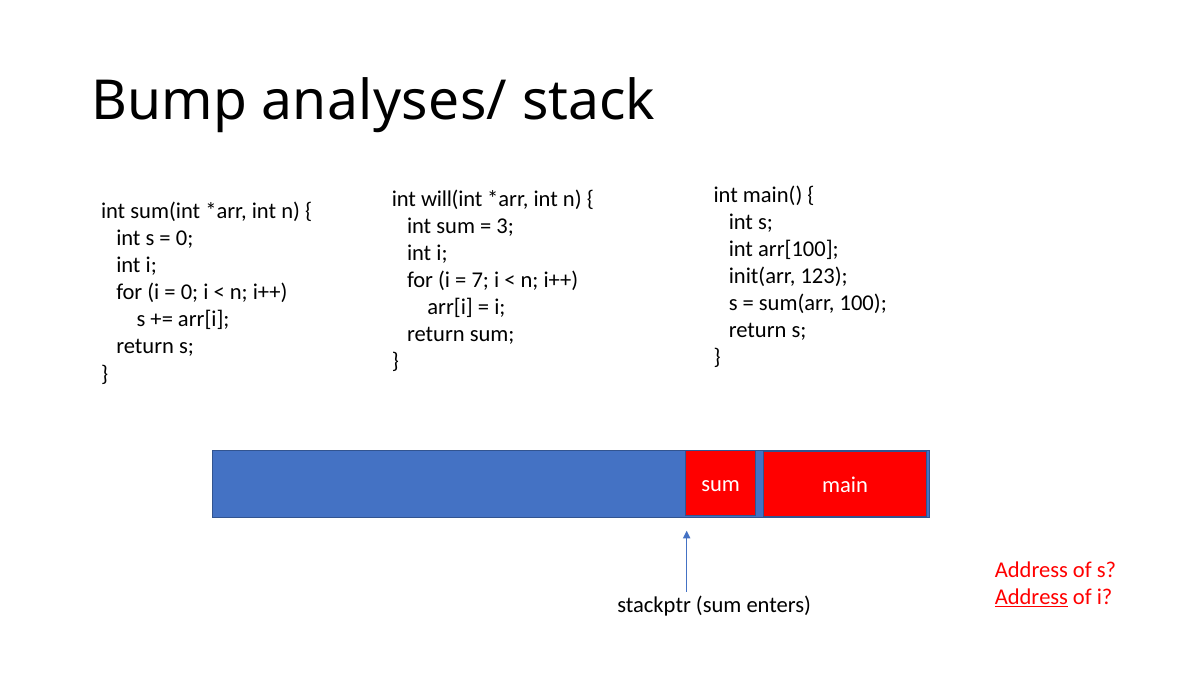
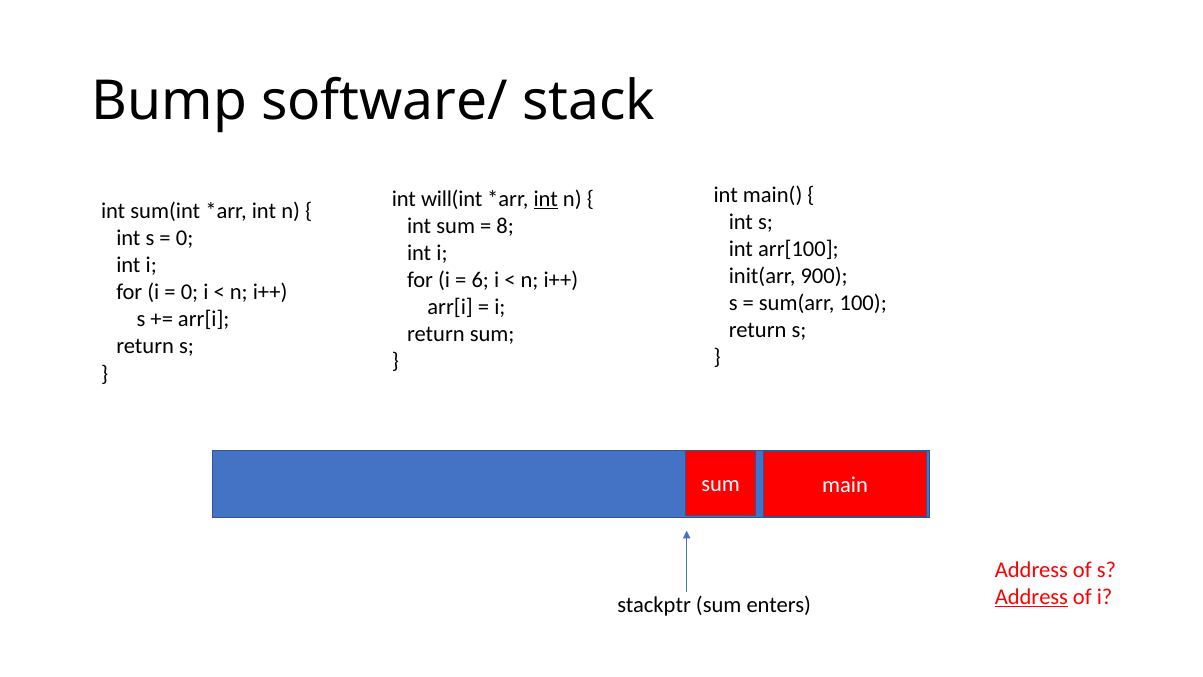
analyses/: analyses/ -> software/
int at (546, 199) underline: none -> present
3: 3 -> 8
123: 123 -> 900
7: 7 -> 6
